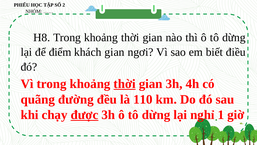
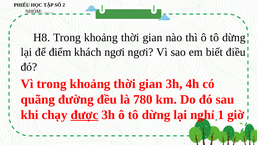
khách gian: gian -> ngơi
thời at (125, 84) underline: present -> none
110: 110 -> 780
